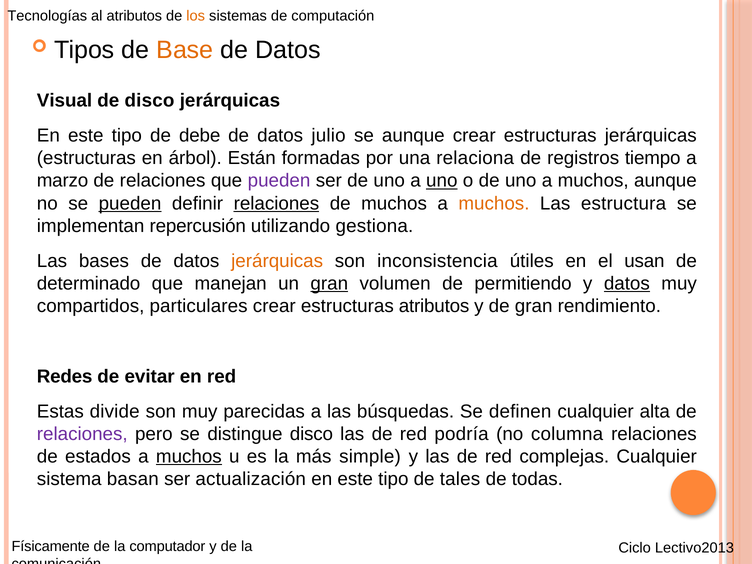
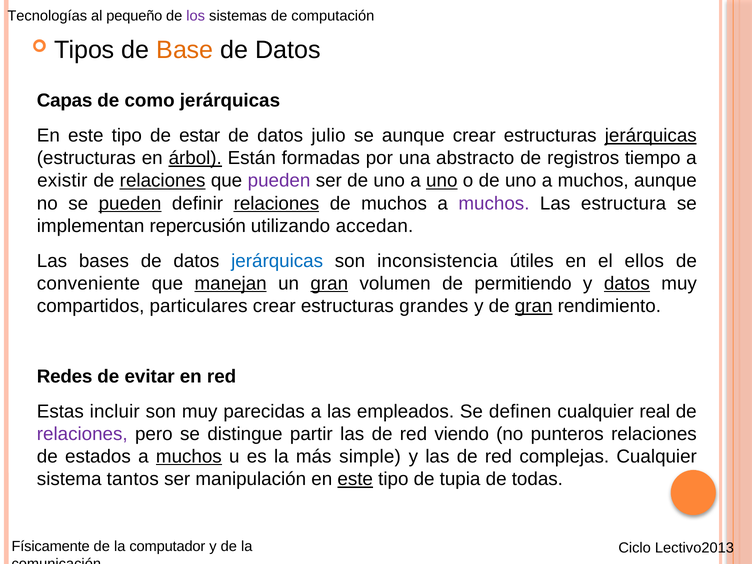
al atributos: atributos -> pequeño
los colour: orange -> purple
Visual: Visual -> Capas
de disco: disco -> como
debe: debe -> estar
jerárquicas at (651, 136) underline: none -> present
árbol underline: none -> present
relaciona: relaciona -> abstracto
marzo: marzo -> existir
relaciones at (163, 181) underline: none -> present
muchos at (494, 203) colour: orange -> purple
gestiona: gestiona -> accedan
jerárquicas at (277, 261) colour: orange -> blue
usan: usan -> ellos
determinado: determinado -> conveniente
manejan underline: none -> present
estructuras atributos: atributos -> grandes
gran at (534, 306) underline: none -> present
divide: divide -> incluir
búsquedas: búsquedas -> empleados
alta: alta -> real
distingue disco: disco -> partir
podría: podría -> viendo
columna: columna -> punteros
basan: basan -> tantos
actualización: actualización -> manipulación
este at (355, 479) underline: none -> present
tales: tales -> tupia
